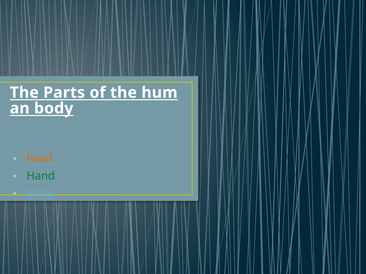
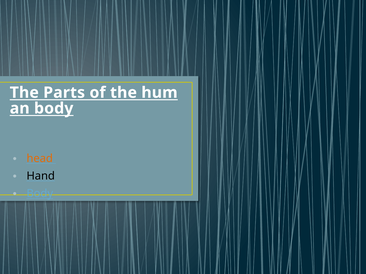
Hand colour: green -> black
